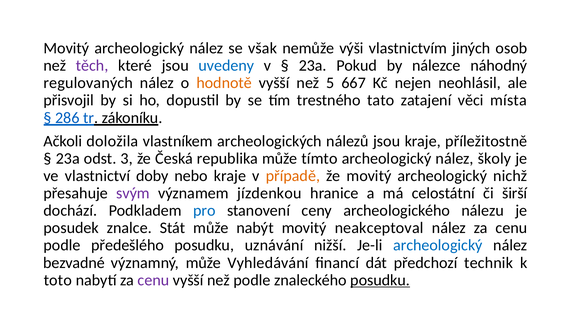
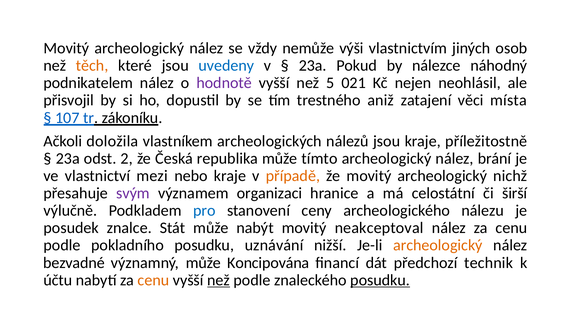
však: však -> vždy
těch colour: purple -> orange
regulovaných: regulovaných -> podnikatelem
hodnotě colour: orange -> purple
667: 667 -> 021
tato: tato -> aniž
286: 286 -> 107
3: 3 -> 2
školy: školy -> brání
doby: doby -> mezi
jízdenkou: jízdenkou -> organizaci
dochází: dochází -> výlučně
předešlého: předešlého -> pokladního
archeologický at (438, 246) colour: blue -> orange
Vyhledávání: Vyhledávání -> Koncipována
toto: toto -> účtu
cenu at (153, 280) colour: purple -> orange
než at (219, 280) underline: none -> present
